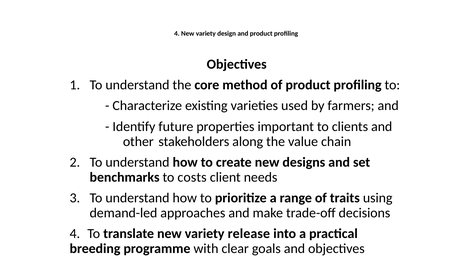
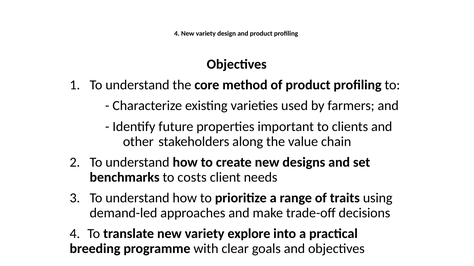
release: release -> explore
